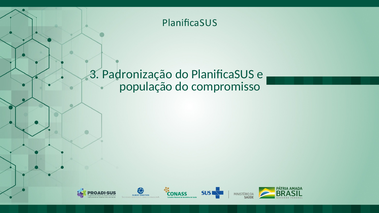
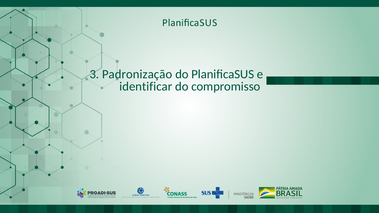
população: população -> identificar
